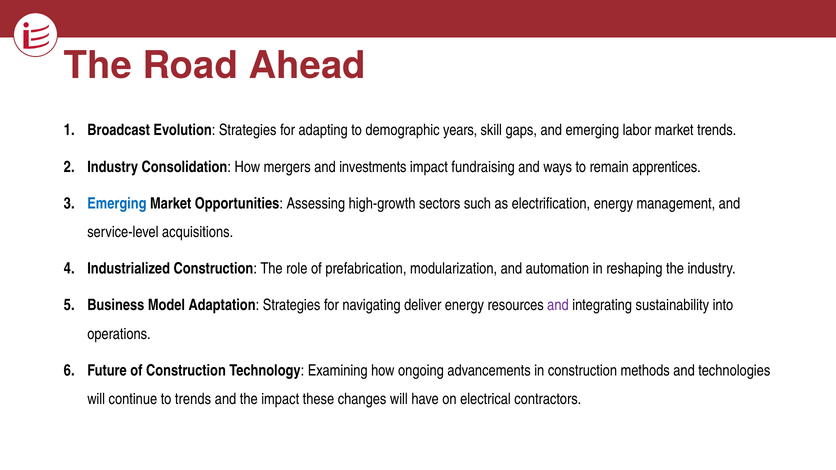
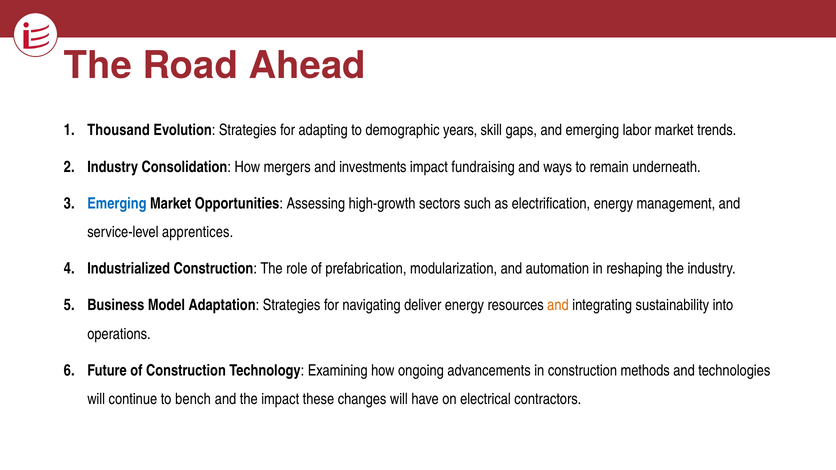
Broadcast: Broadcast -> Thousand
apprentices: apprentices -> underneath
acquisitions: acquisitions -> apprentices
and at (558, 305) colour: purple -> orange
to trends: trends -> bench
